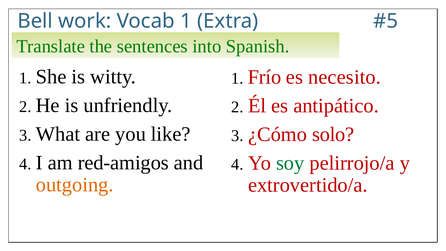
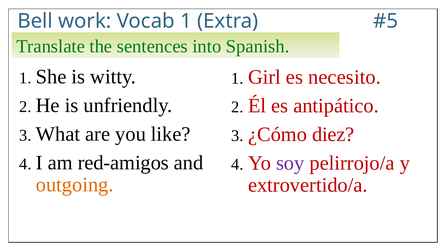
Frío: Frío -> Girl
solo: solo -> diez
soy colour: green -> purple
